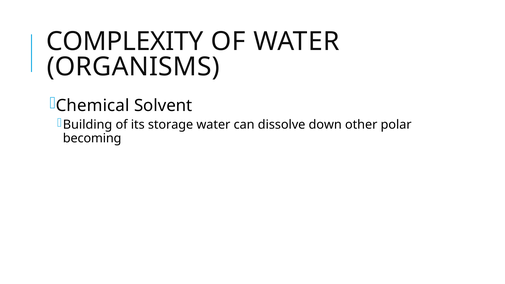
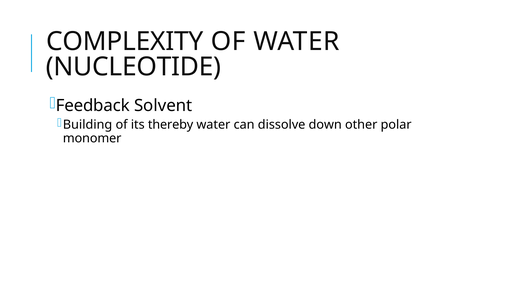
ORGANISMS: ORGANISMS -> NUCLEOTIDE
Chemical: Chemical -> Feedback
storage: storage -> thereby
becoming: becoming -> monomer
